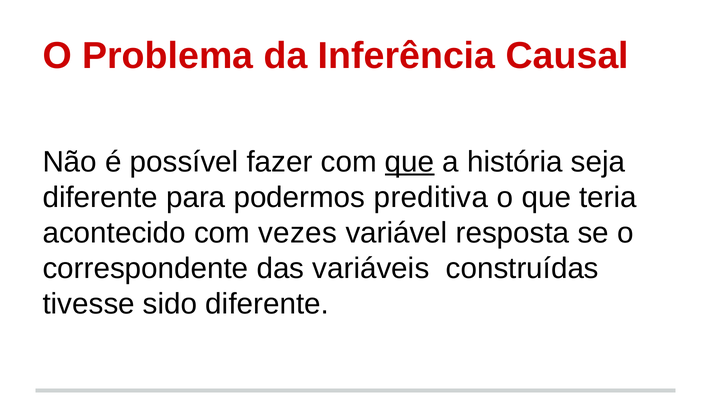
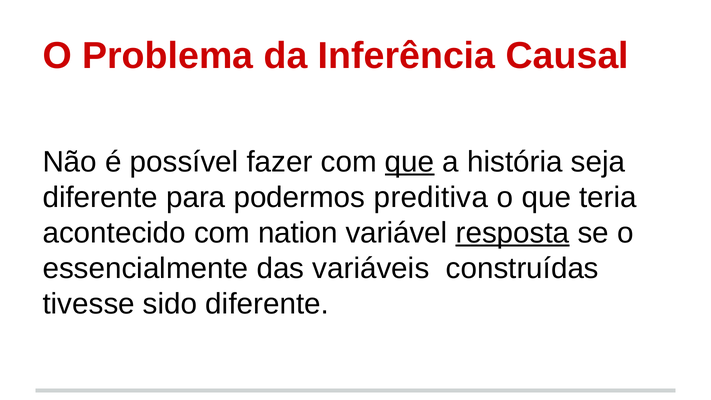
vezes: vezes -> nation
resposta underline: none -> present
correspondente: correspondente -> essencialmente
